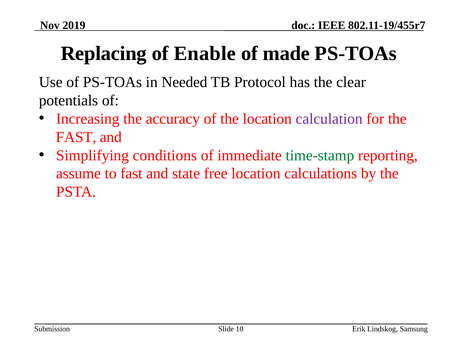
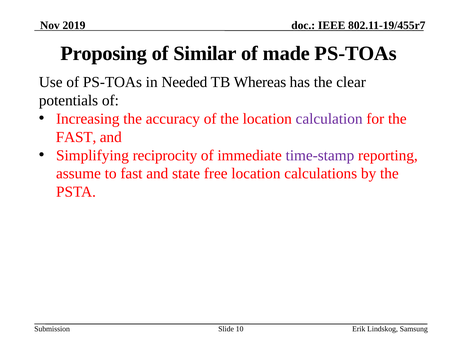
Replacing: Replacing -> Proposing
Enable: Enable -> Similar
Protocol: Protocol -> Whereas
conditions: conditions -> reciprocity
time-stamp colour: green -> purple
